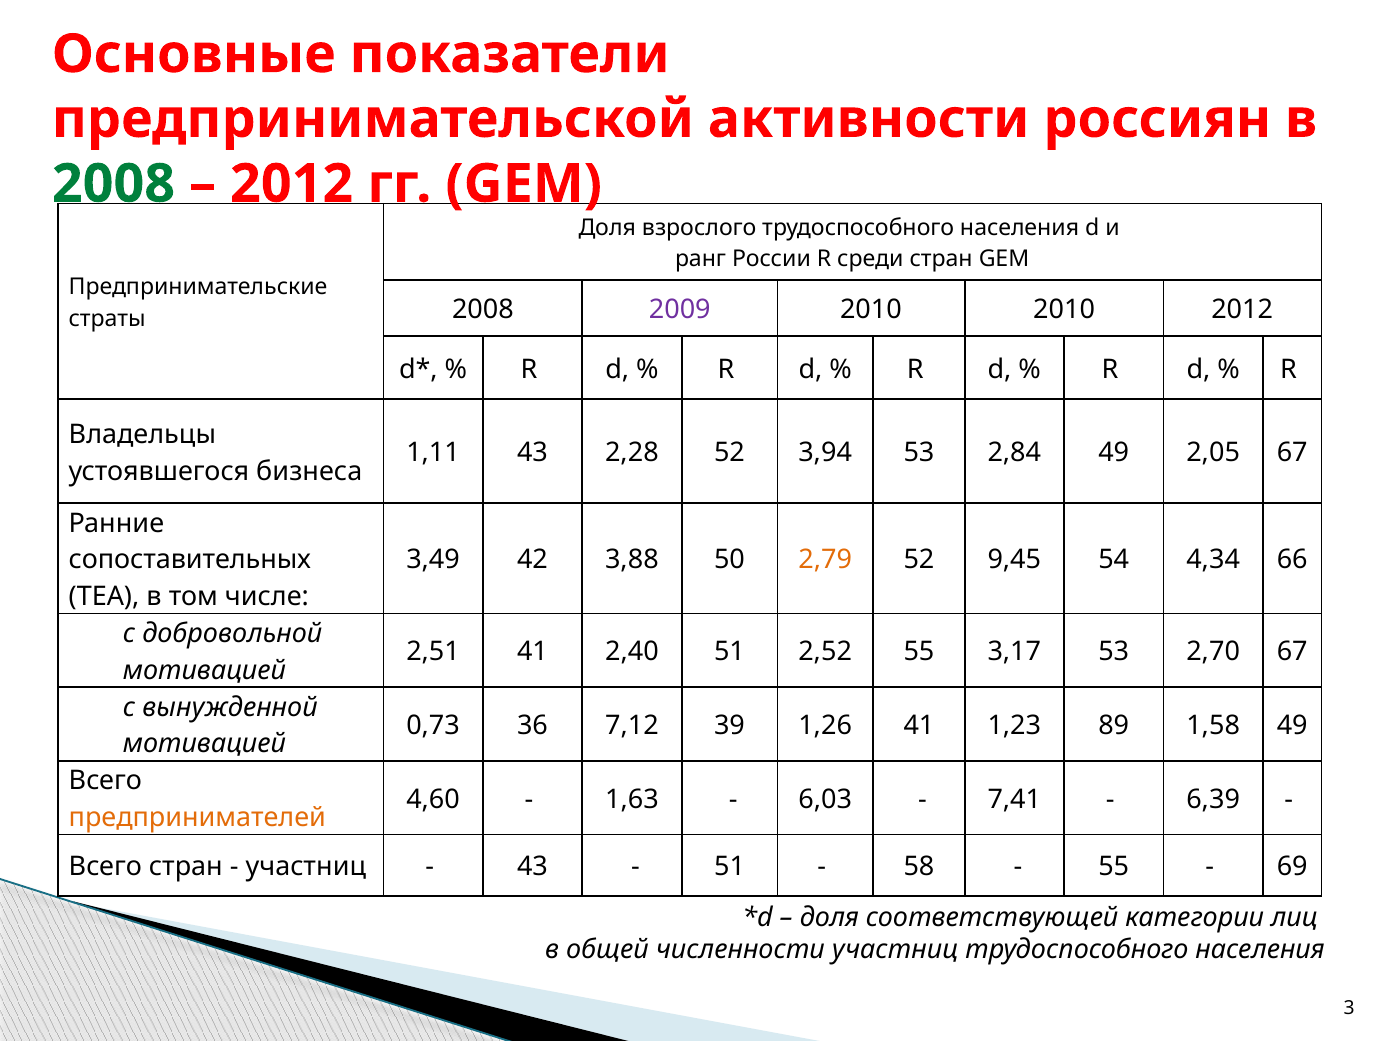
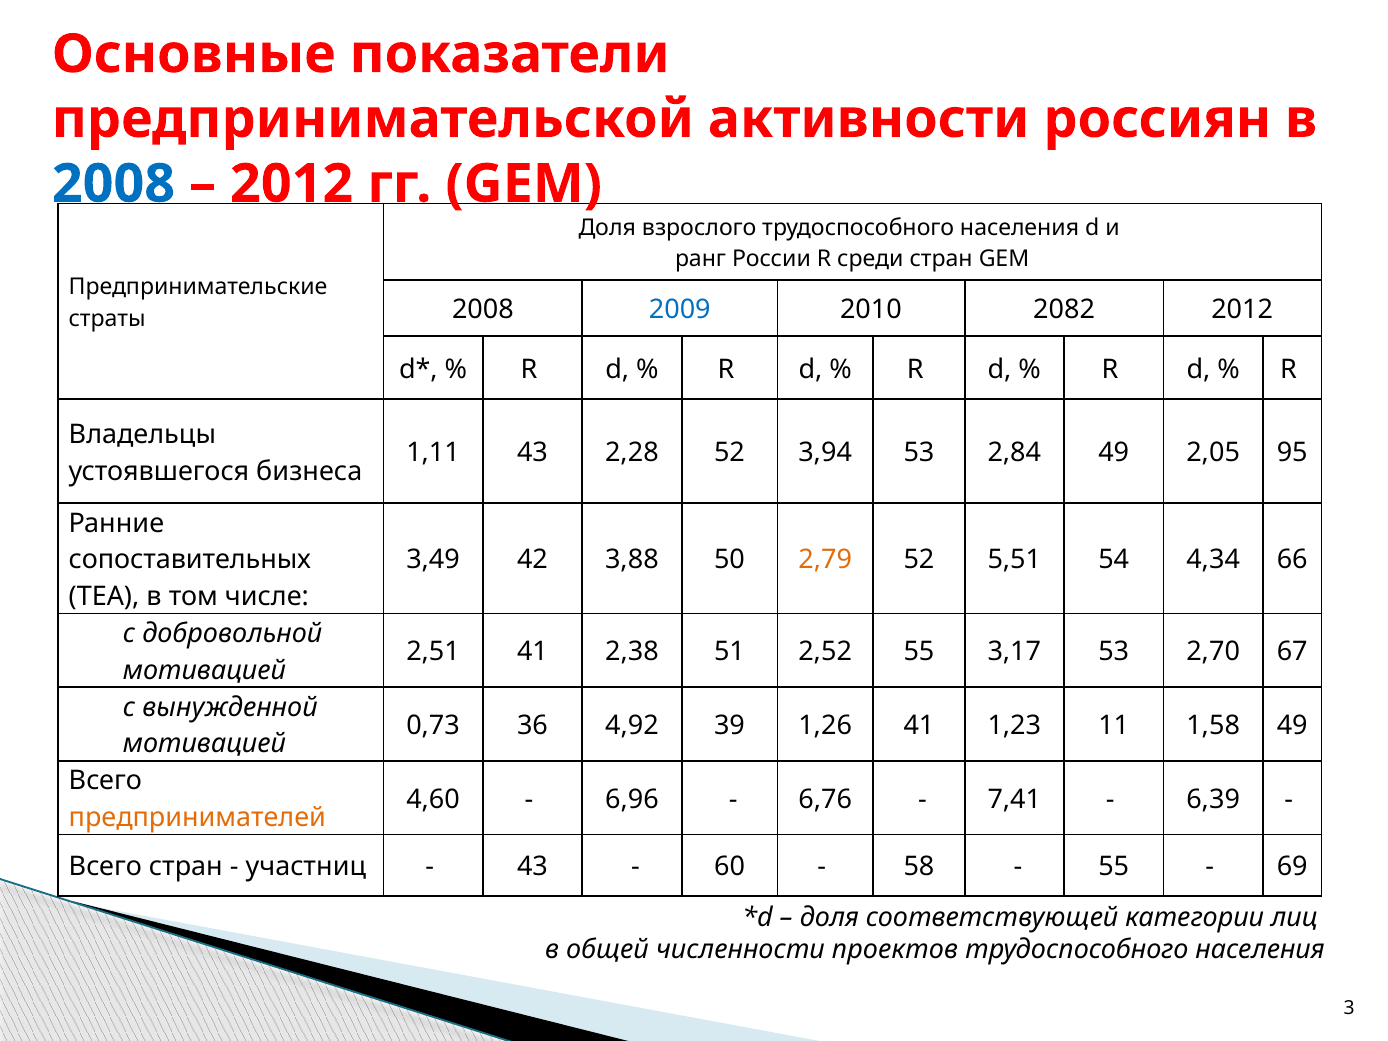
2008 at (114, 184) colour: green -> blue
2009 colour: purple -> blue
2010 2010: 2010 -> 2082
2,05 67: 67 -> 95
9,45: 9,45 -> 5,51
2,40: 2,40 -> 2,38
7,12: 7,12 -> 4,92
89: 89 -> 11
1,63: 1,63 -> 6,96
6,03: 6,03 -> 6,76
51 at (730, 867): 51 -> 60
численности участниц: участниц -> проектов
